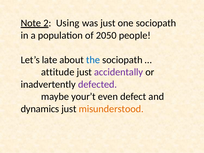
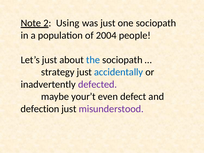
2050: 2050 -> 2004
Let’s late: late -> just
attitude: attitude -> strategy
accidentally colour: purple -> blue
dynamics: dynamics -> defection
misunderstood colour: orange -> purple
